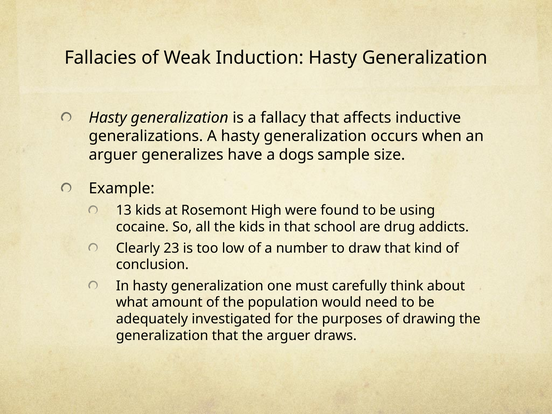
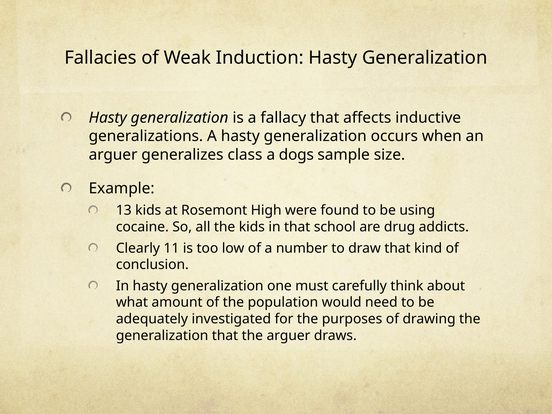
have: have -> class
23: 23 -> 11
